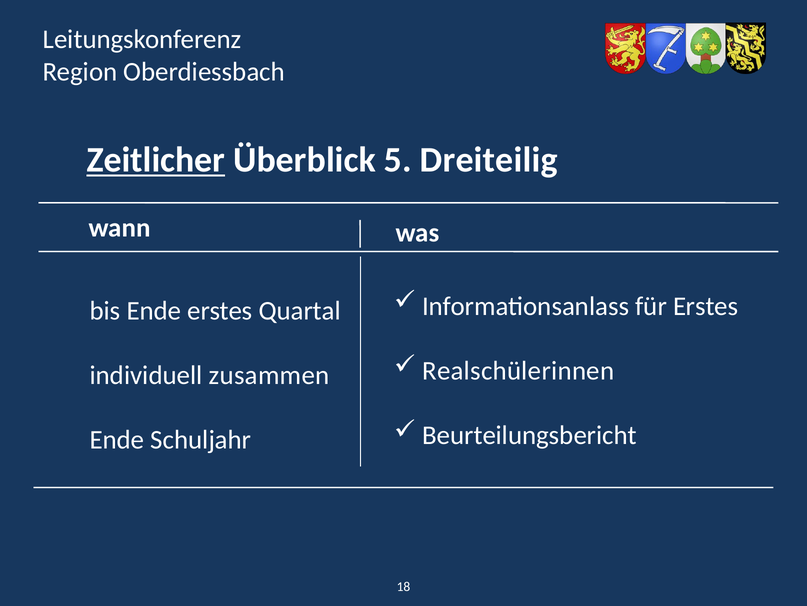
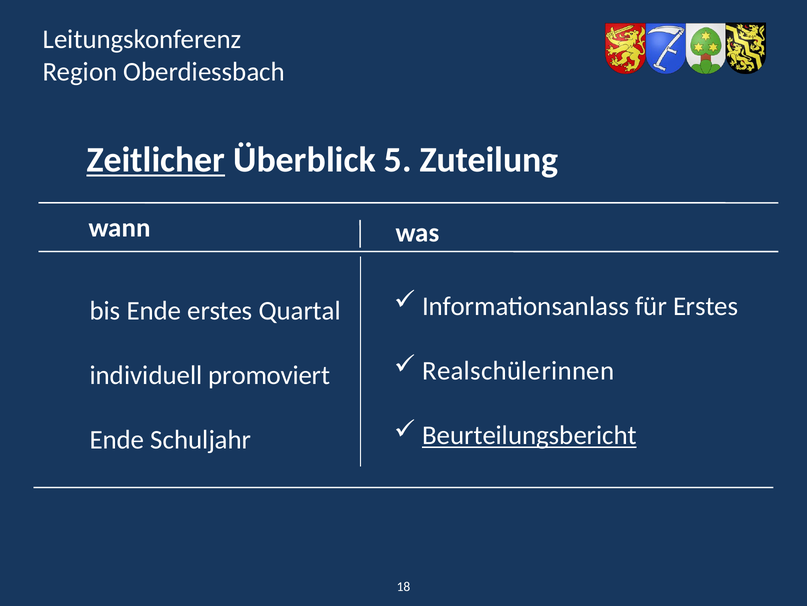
Dreiteilig: Dreiteilig -> Zuteilung
zusammen: zusammen -> promoviert
Beurteilungsbericht underline: none -> present
